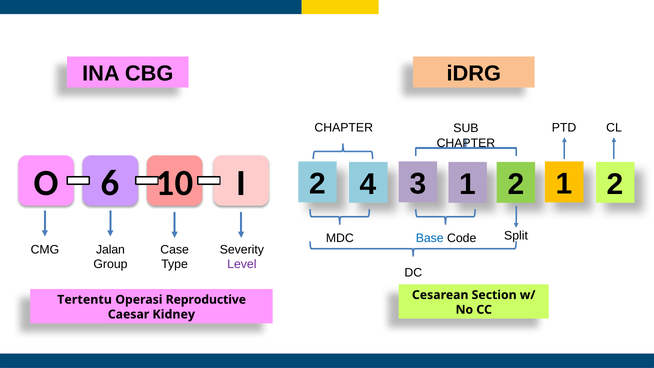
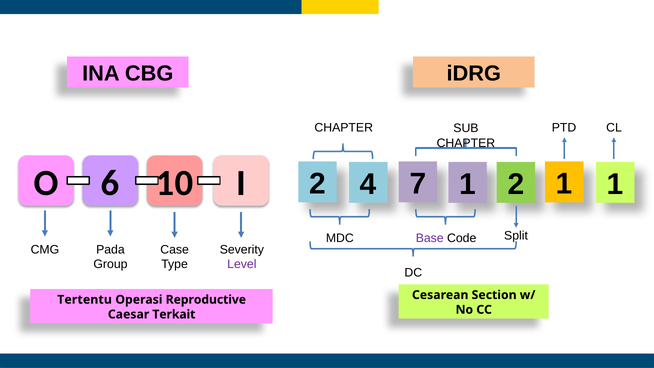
3: 3 -> 7
2 1 2: 2 -> 1
Base colour: blue -> purple
Jalan: Jalan -> Pada
Kidney: Kidney -> Terkait
